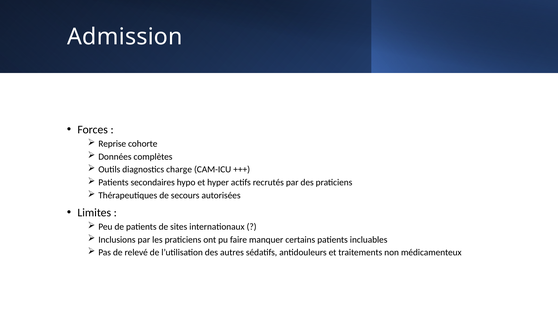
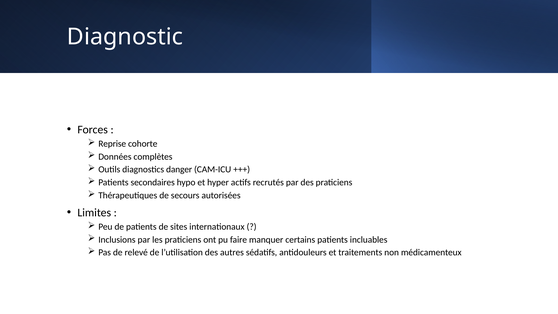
Admission: Admission -> Diagnostic
charge: charge -> danger
